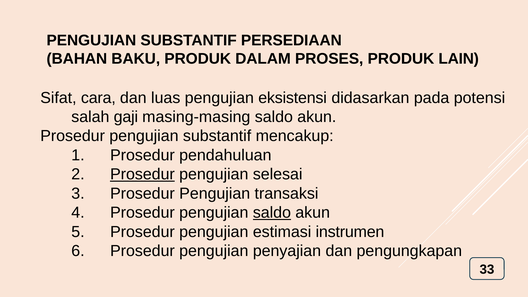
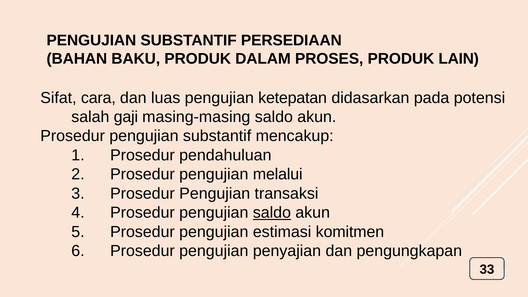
eksistensi: eksistensi -> ketepatan
Prosedur at (142, 174) underline: present -> none
selesai: selesai -> melalui
instrumen: instrumen -> komitmen
